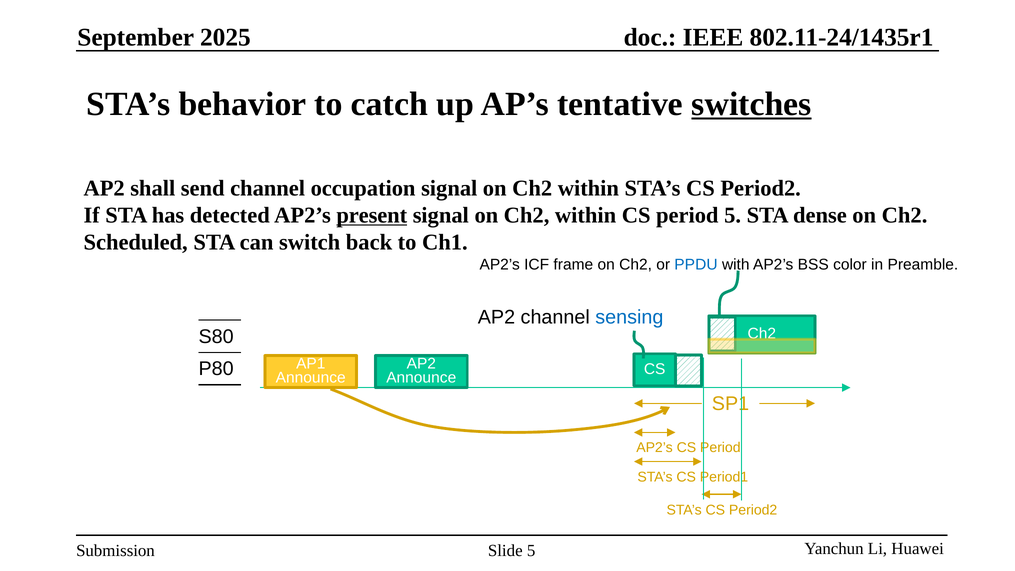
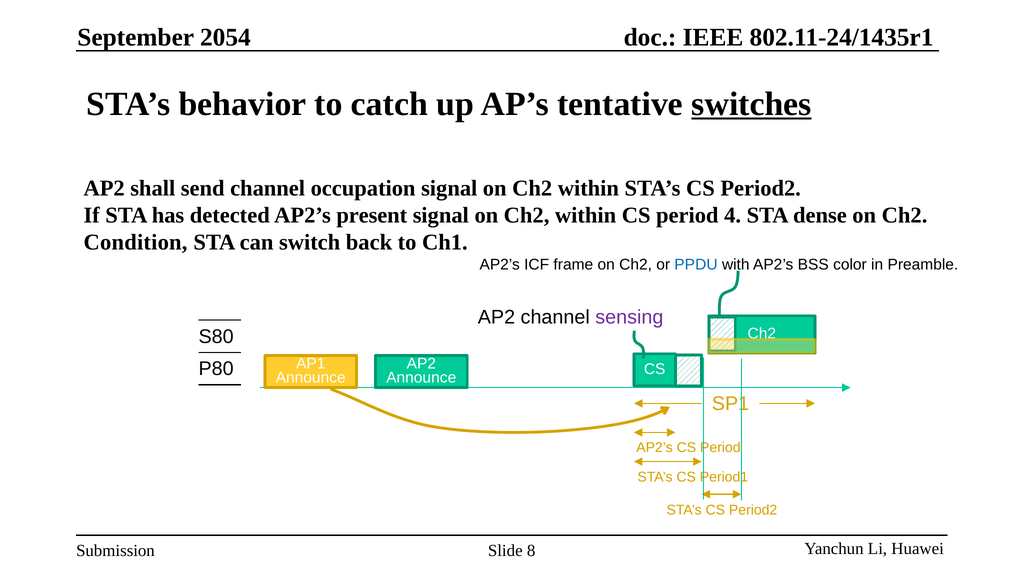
2025: 2025 -> 2054
present underline: present -> none
period 5: 5 -> 4
Scheduled: Scheduled -> Condition
sensing colour: blue -> purple
Slide 5: 5 -> 8
